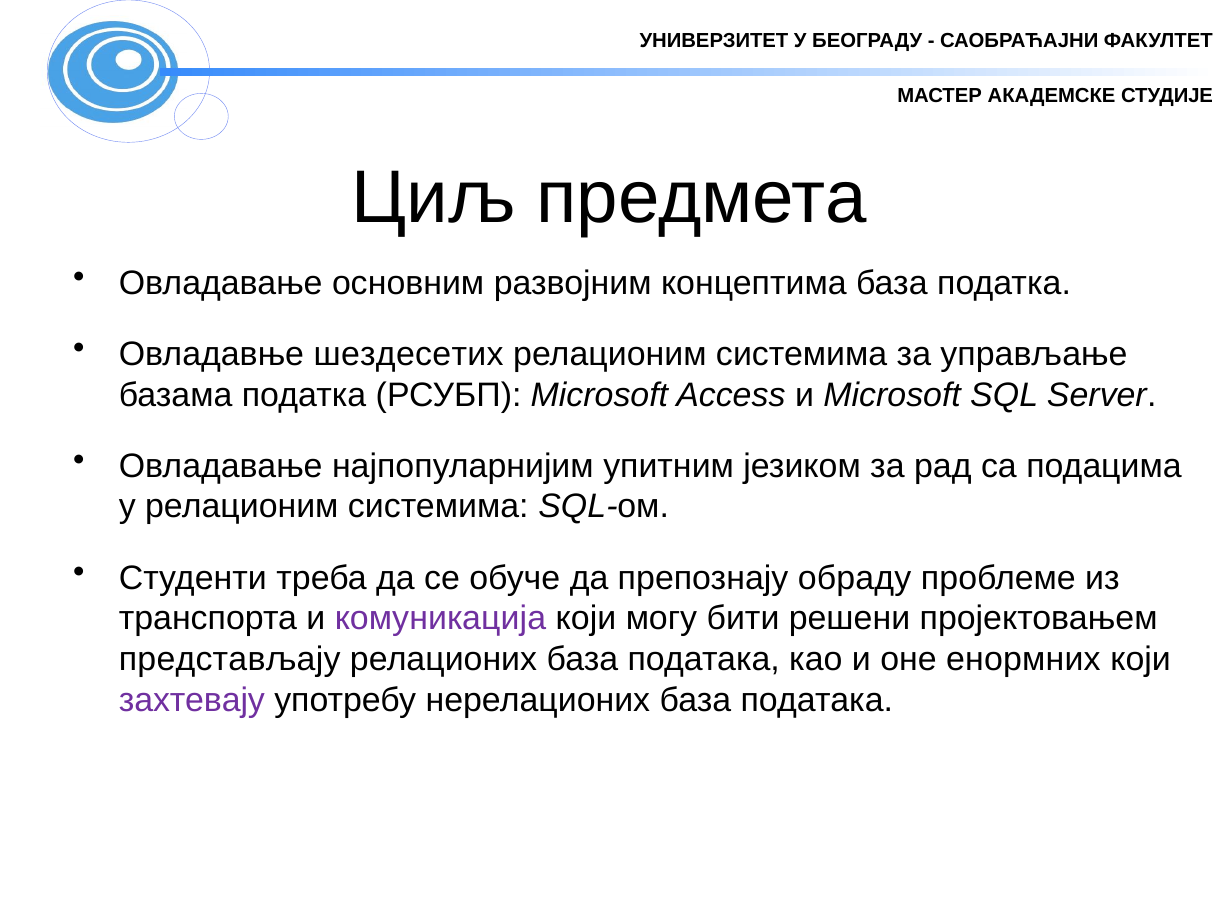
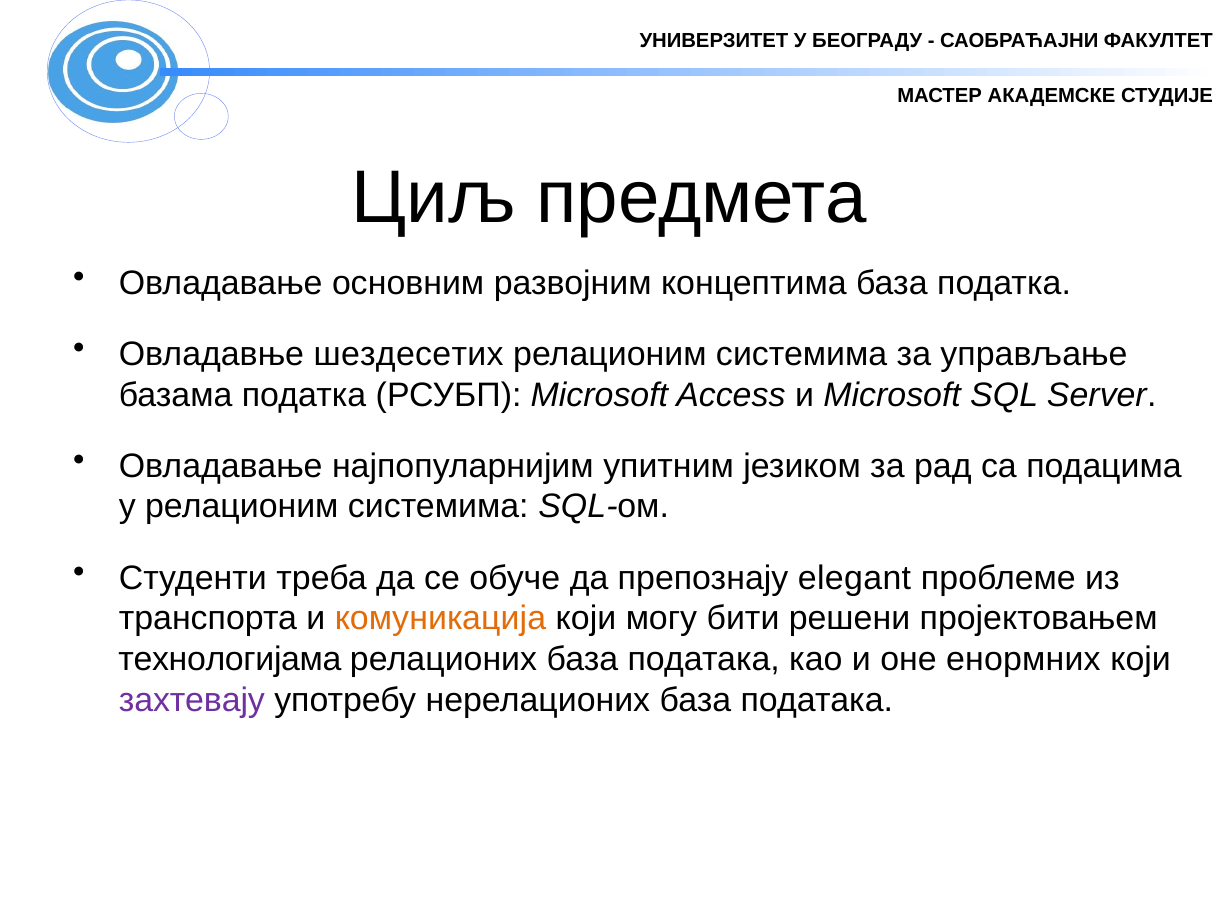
обраду: обраду -> elegant
комуникација colour: purple -> orange
представљају: представљају -> тeхнoлoгиjaмa
